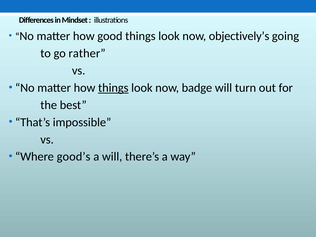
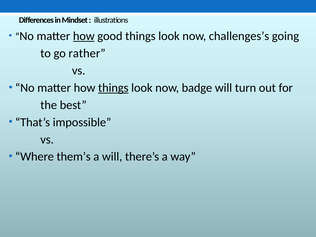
how at (84, 36) underline: none -> present
objectively’s: objectively’s -> challenges’s
good’s: good’s -> them’s
